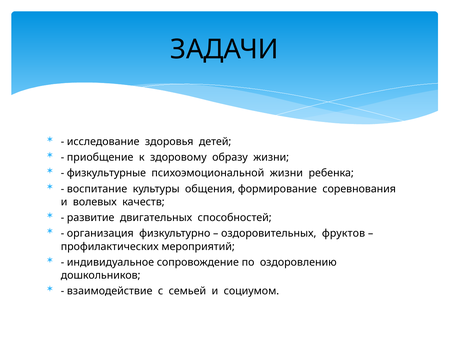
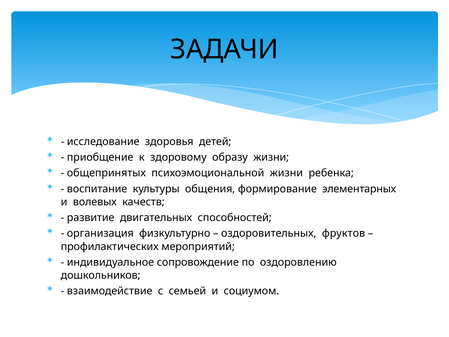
физкультурные: физкультурные -> общепринятых
соревнования: соревнования -> элементарных
